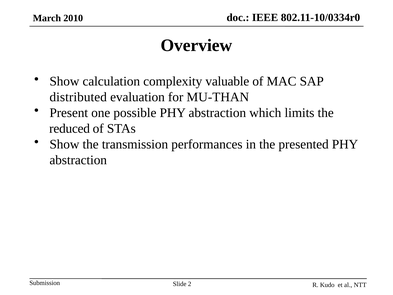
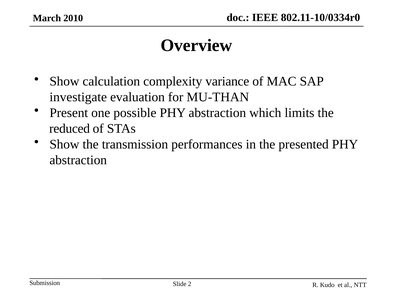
valuable: valuable -> variance
distributed: distributed -> investigate
